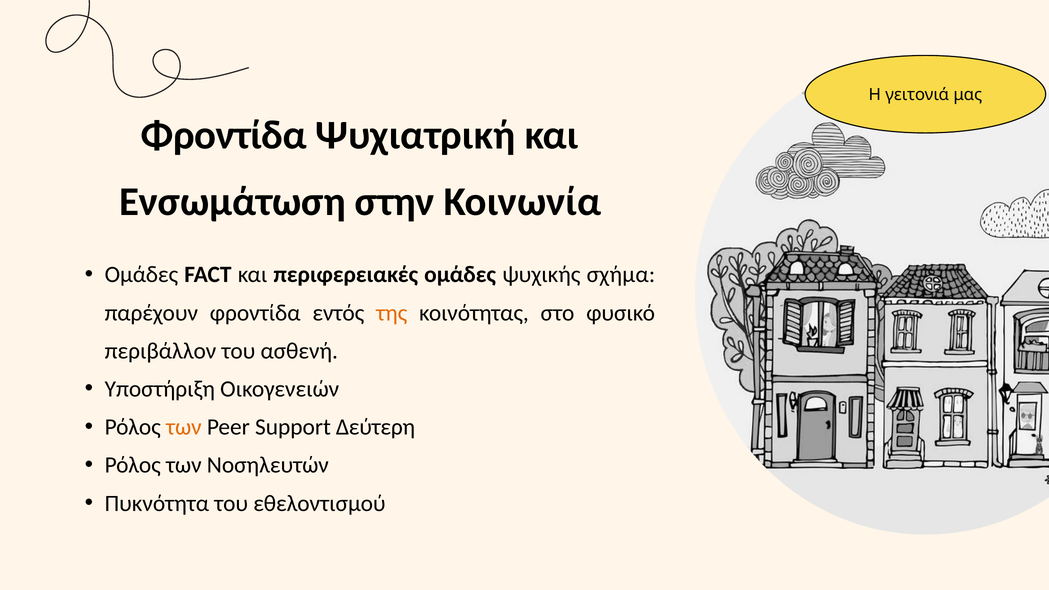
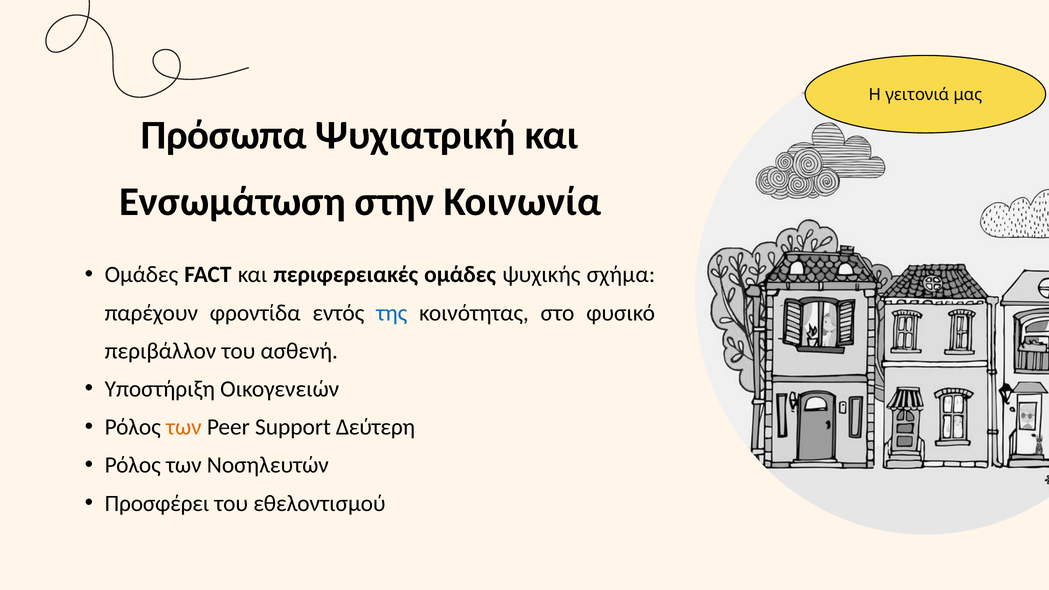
Φροντίδα at (224, 135): Φροντίδα -> Πρόσωπα
της colour: orange -> blue
Πυκνότητα: Πυκνότητα -> Προσφέρει
